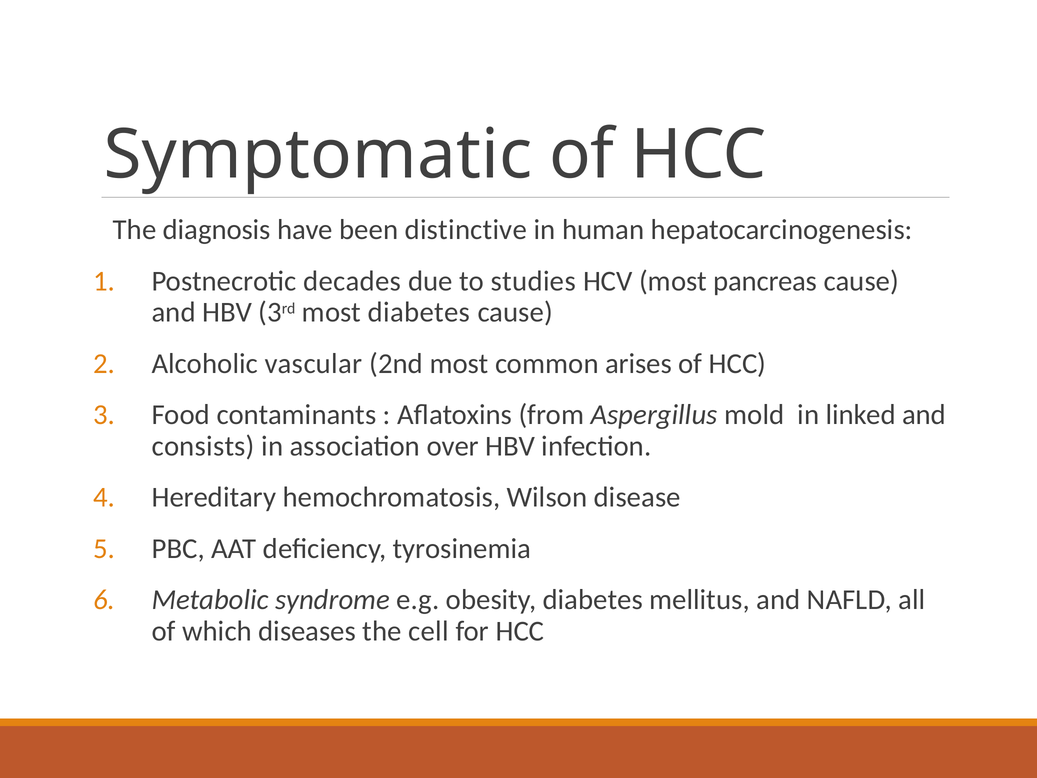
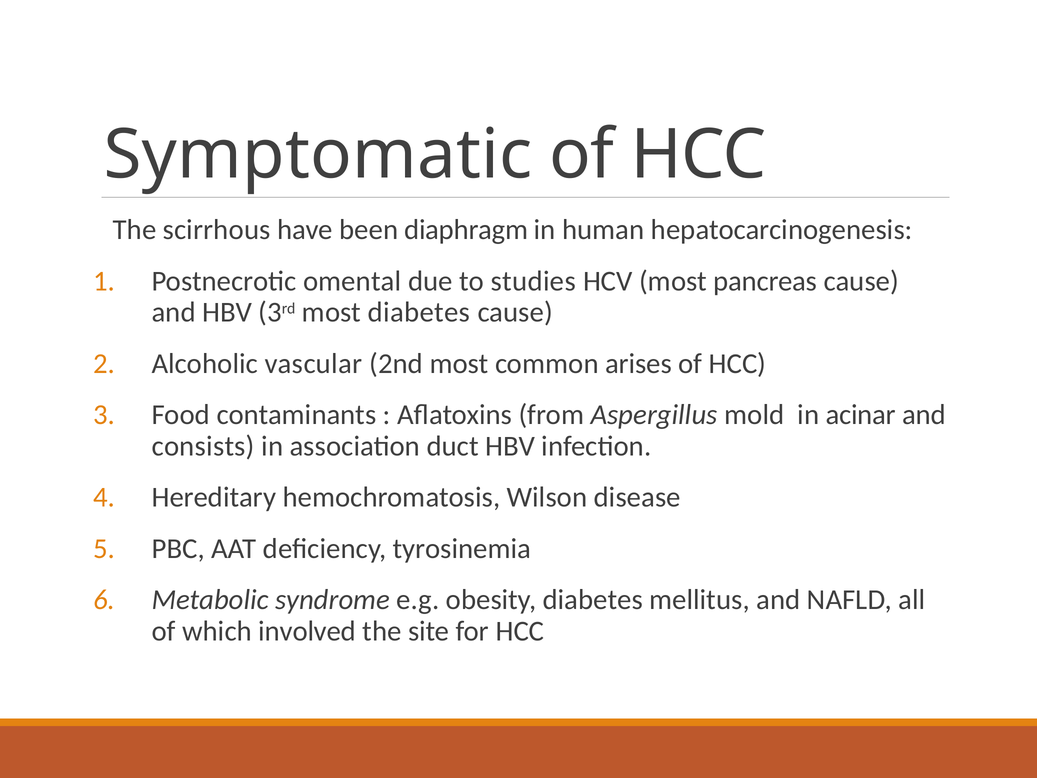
diagnosis: diagnosis -> scirrhous
distinctive: distinctive -> diaphragm
decades: decades -> omental
linked: linked -> acinar
over: over -> duct
diseases: diseases -> involved
cell: cell -> site
